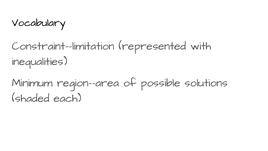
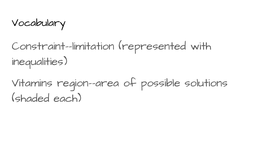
Minimum: Minimum -> Vitamins
